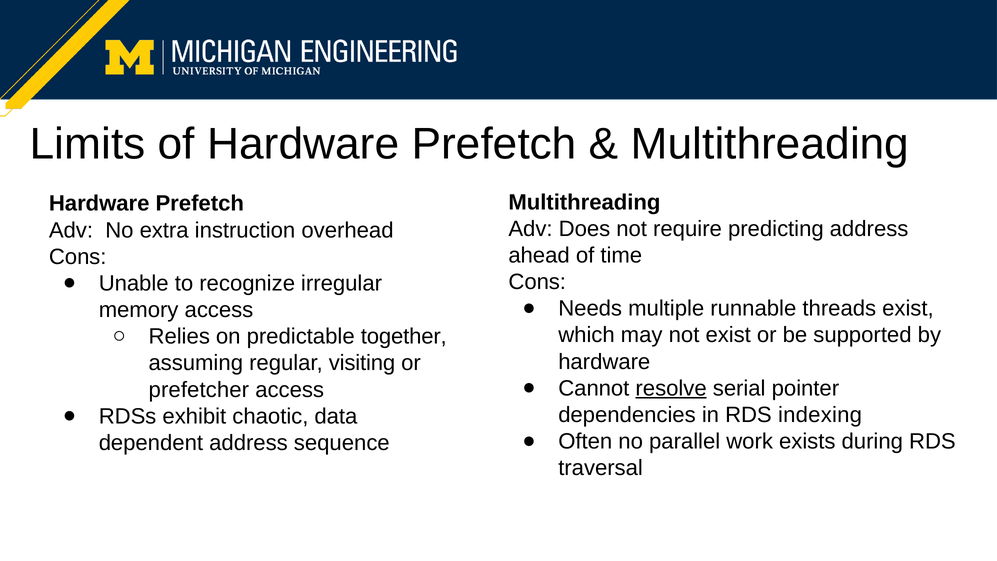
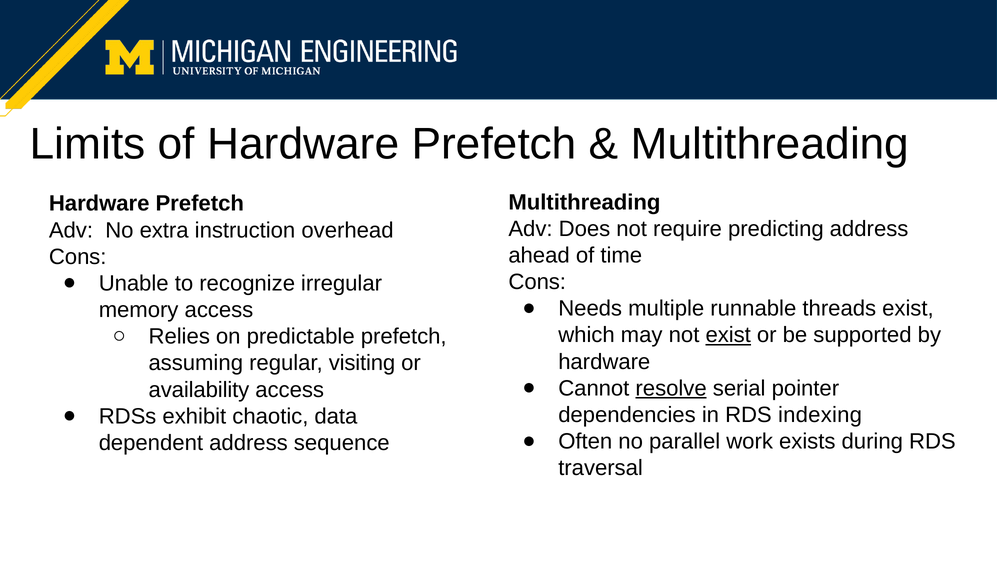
predictable together: together -> prefetch
exist at (728, 335) underline: none -> present
prefetcher: prefetcher -> availability
